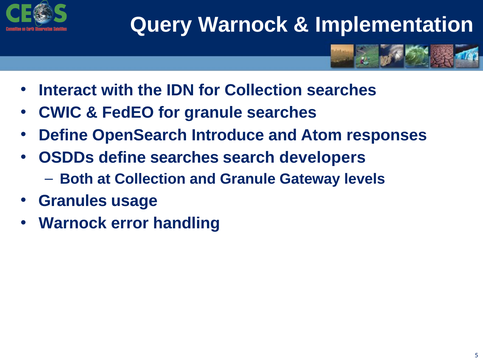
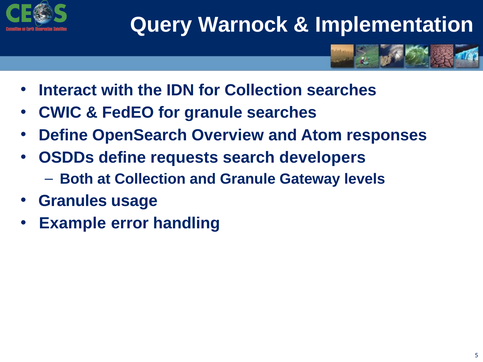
Introduce: Introduce -> Overview
define searches: searches -> requests
Warnock at (73, 224): Warnock -> Example
